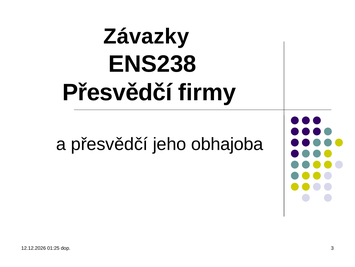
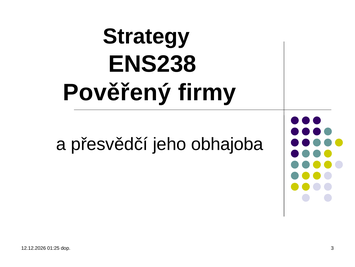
Závazky: Závazky -> Strategy
Přesvědčí at (117, 92): Přesvědčí -> Pověřený
